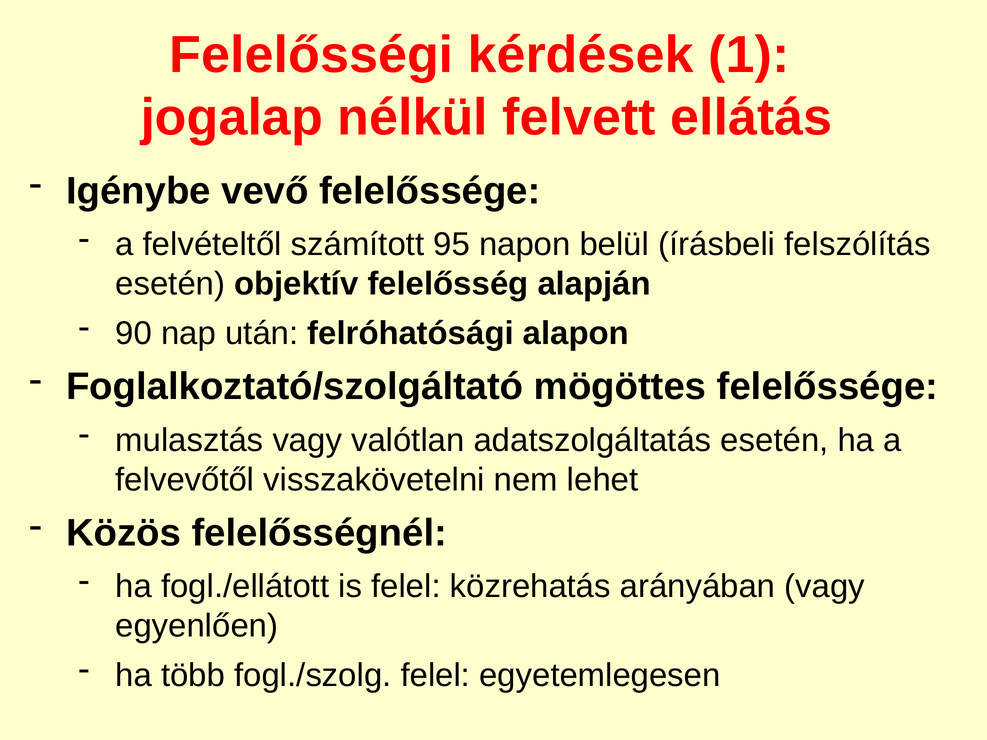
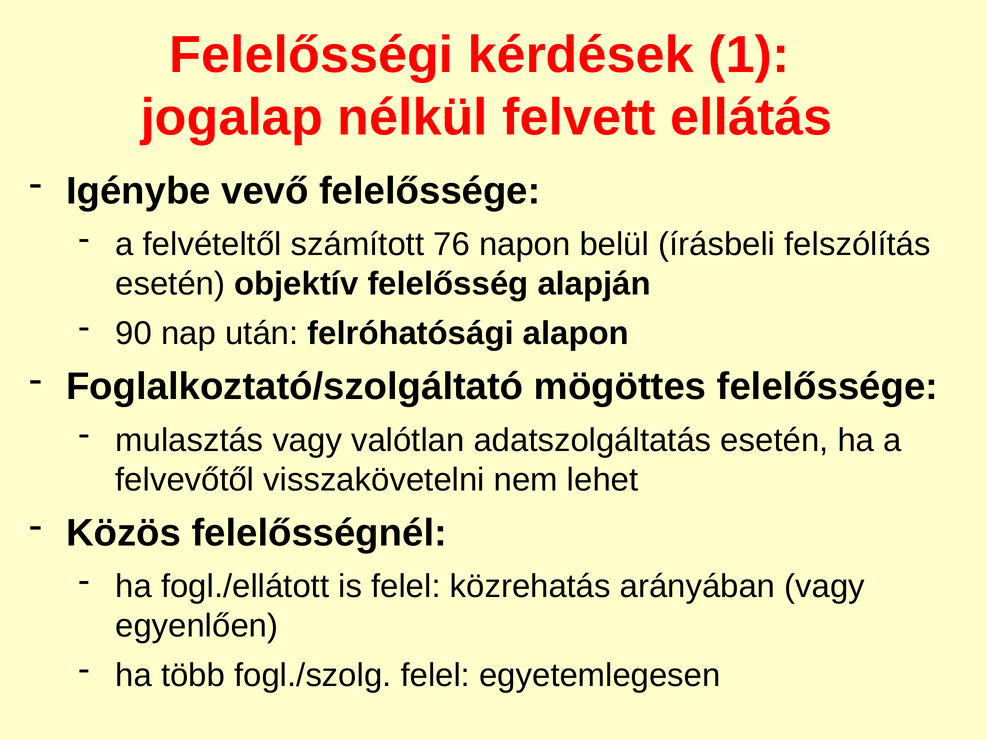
95: 95 -> 76
